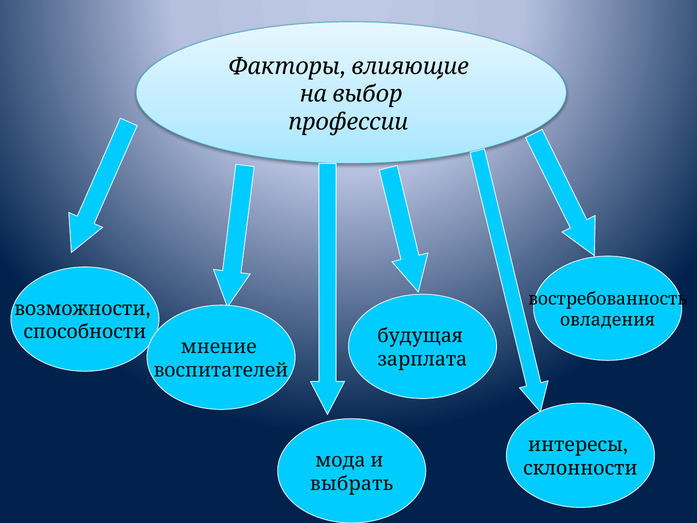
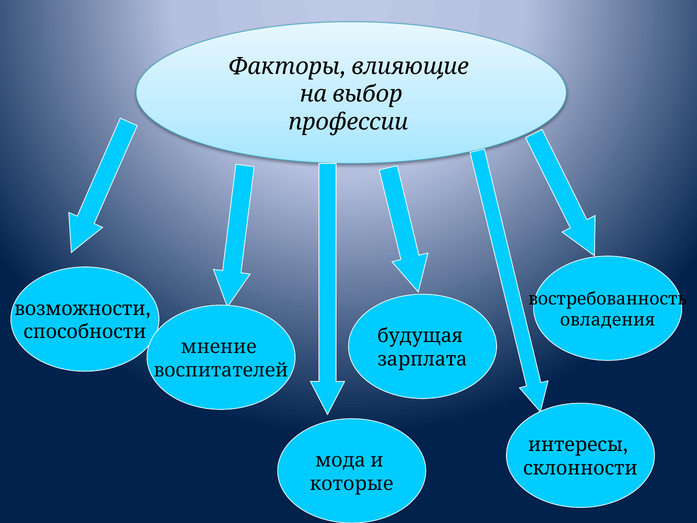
выбрать: выбрать -> которые
